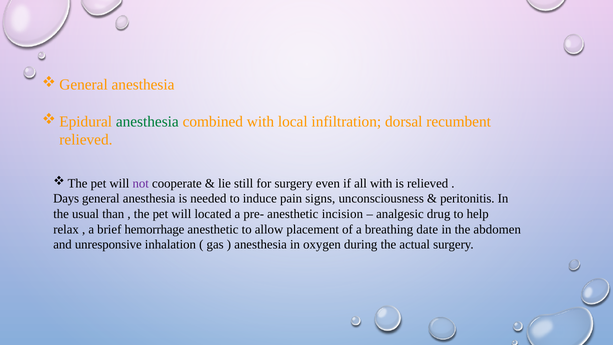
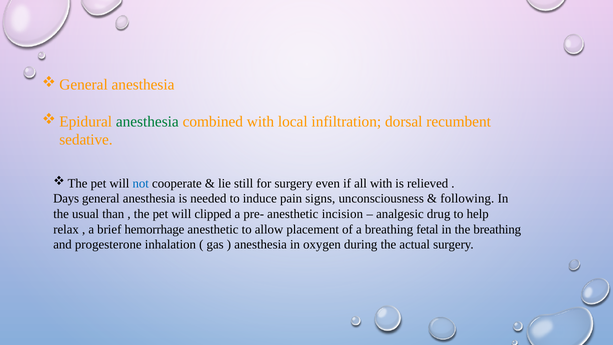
relieved at (86, 140): relieved -> sedative
not colour: purple -> blue
peritonitis: peritonitis -> following
located: located -> clipped
date: date -> fetal
the abdomen: abdomen -> breathing
unresponsive: unresponsive -> progesterone
